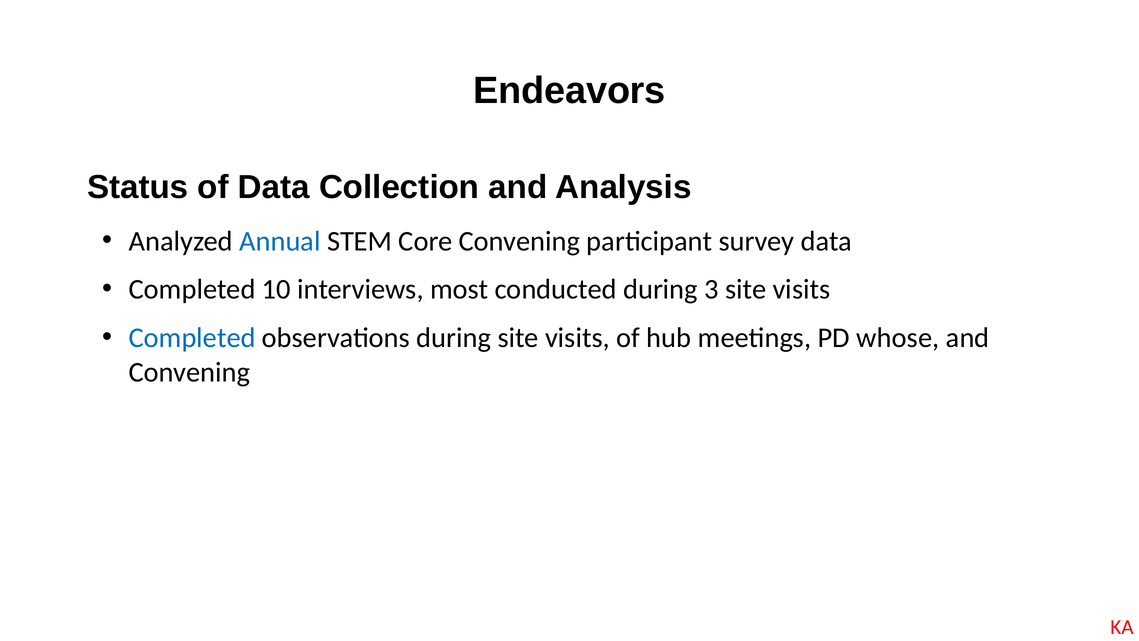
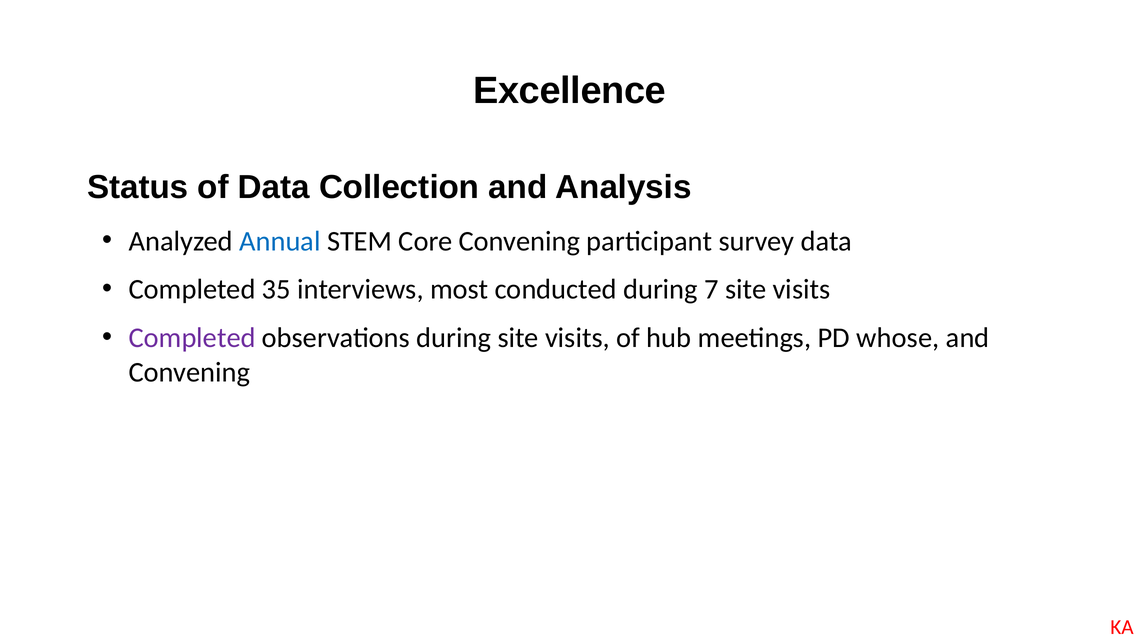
Endeavors: Endeavors -> Excellence
10: 10 -> 35
3: 3 -> 7
Completed at (192, 338) colour: blue -> purple
